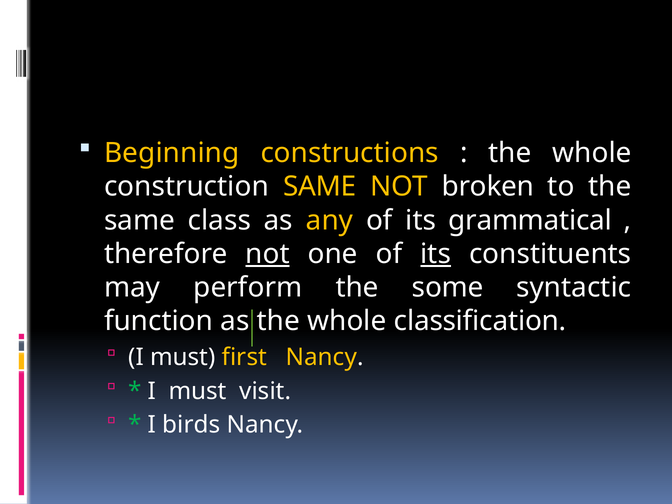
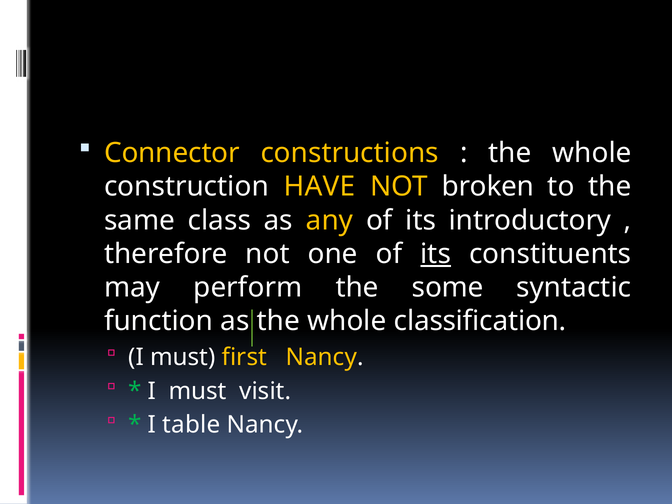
Beginning: Beginning -> Connector
construction SAME: SAME -> HAVE
grammatical: grammatical -> introductory
not at (268, 254) underline: present -> none
birds: birds -> table
